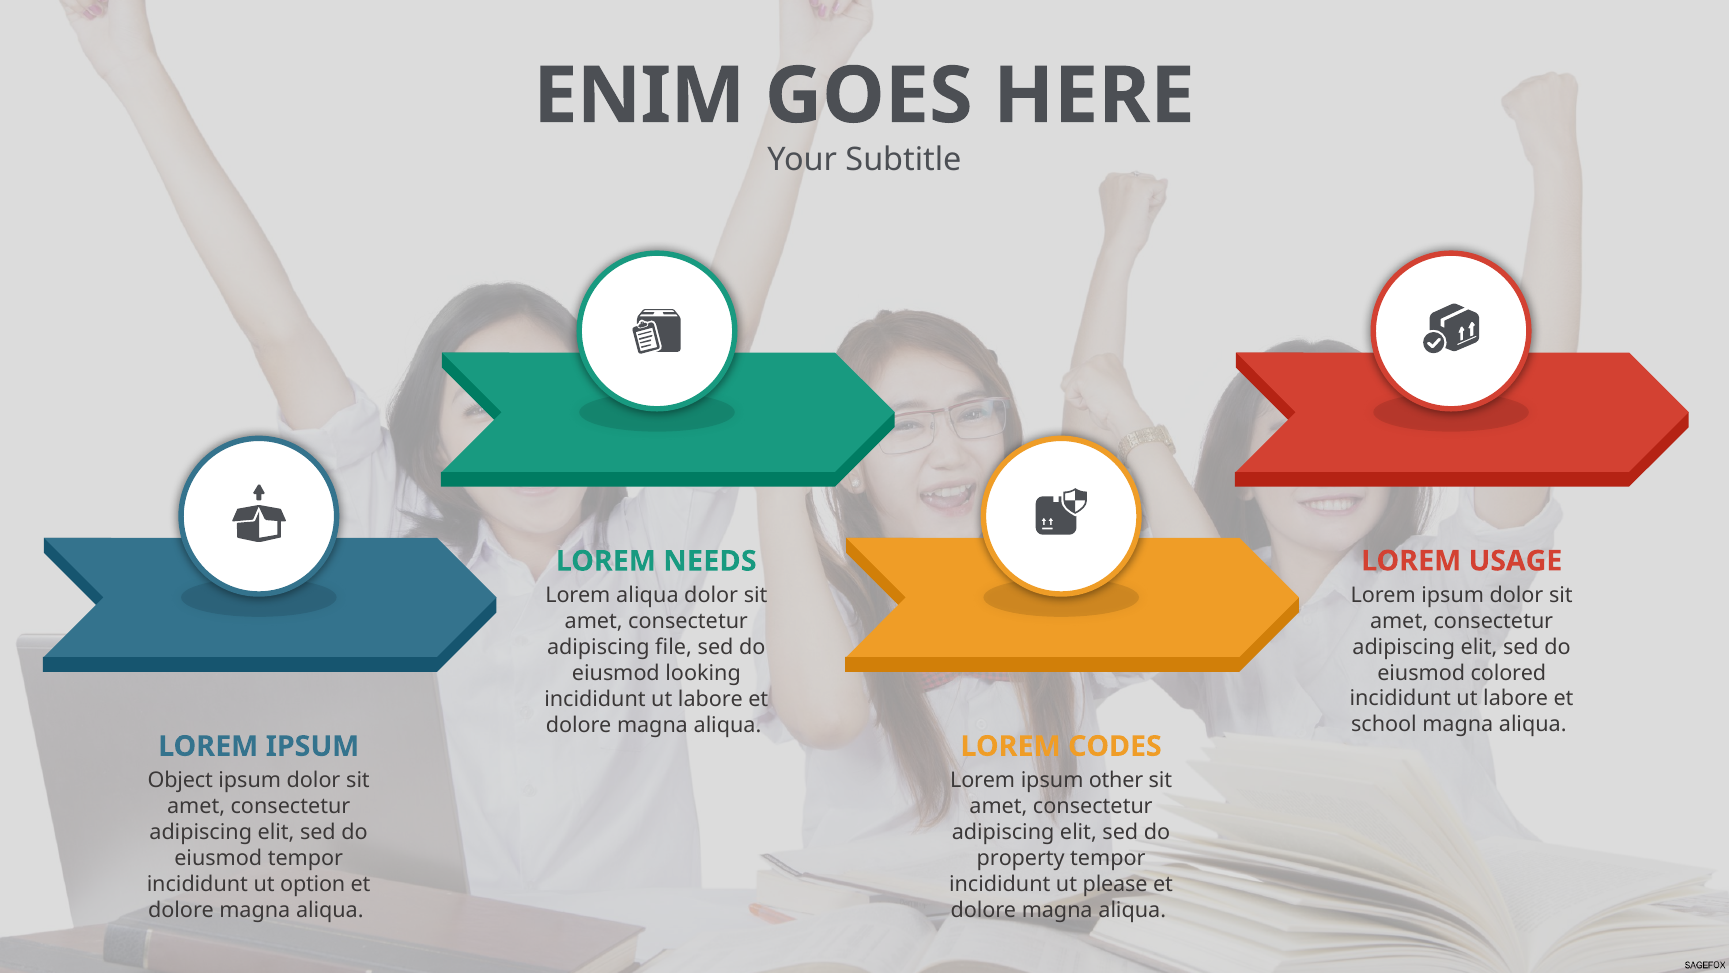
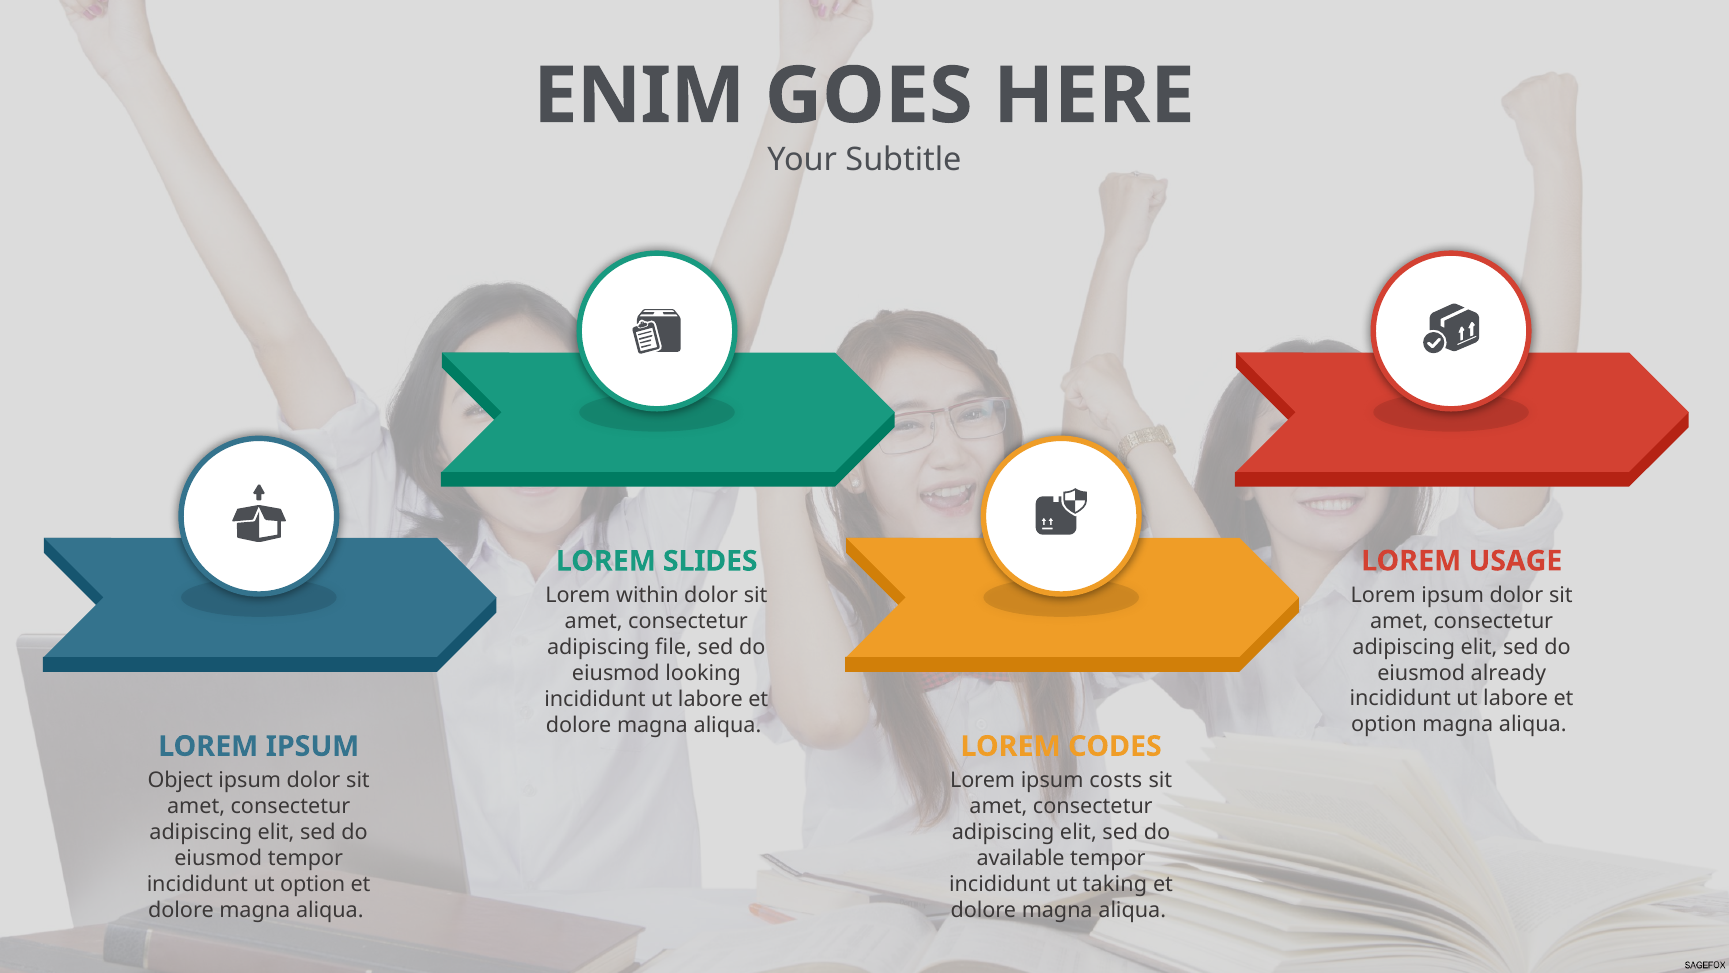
NEEDS: NEEDS -> SLIDES
Lorem aliqua: aliqua -> within
colored: colored -> already
school at (1384, 724): school -> option
other: other -> costs
property: property -> available
please: please -> taking
